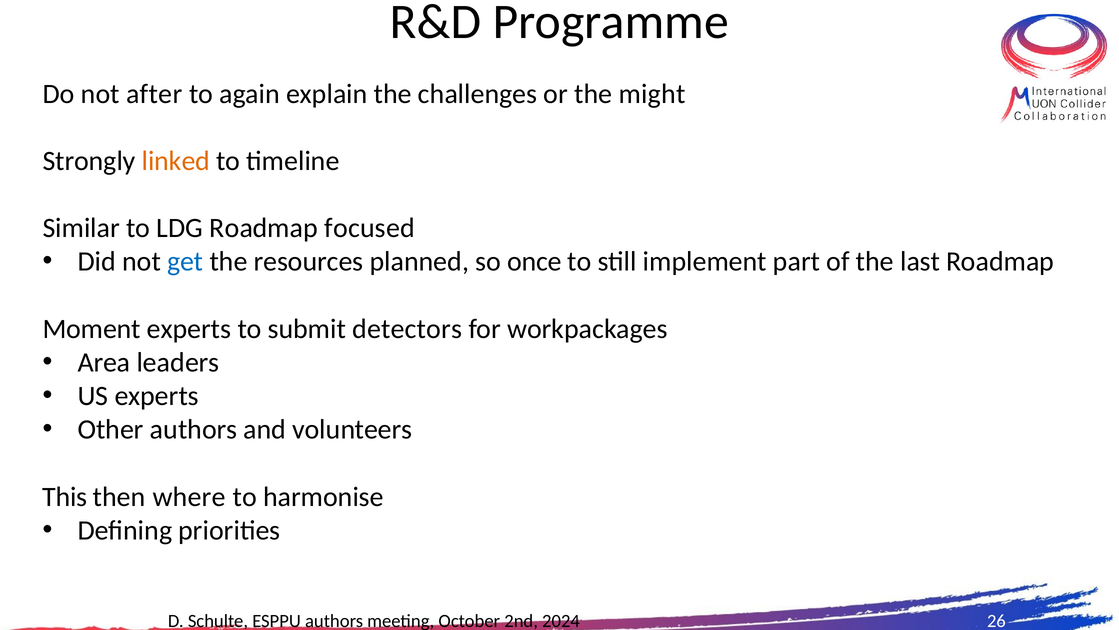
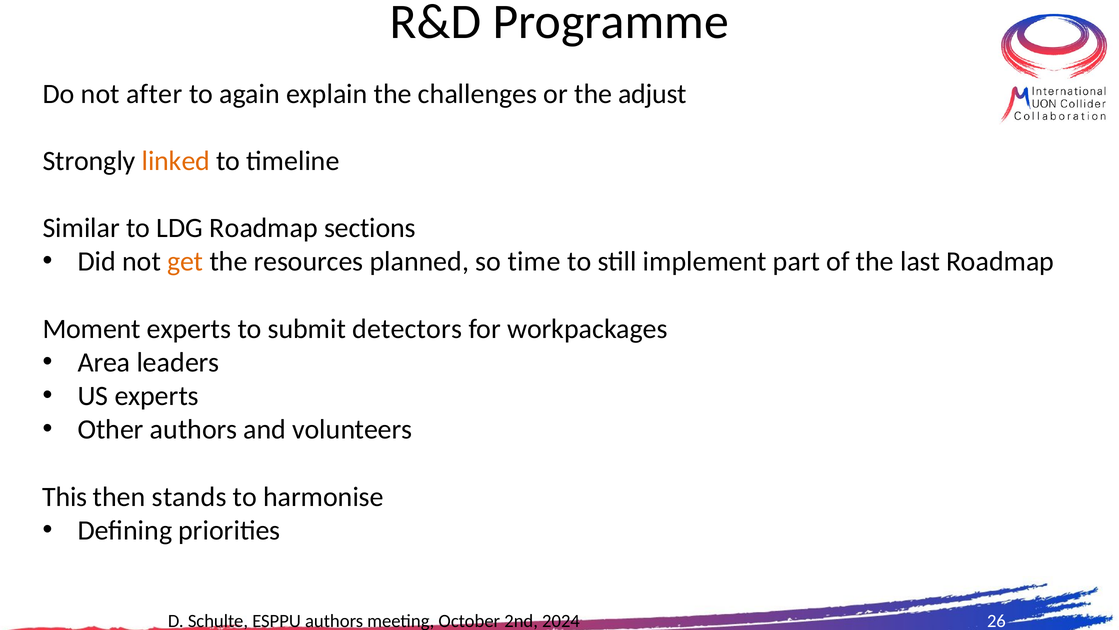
might: might -> adjust
focused: focused -> sections
get colour: blue -> orange
once: once -> time
where: where -> stands
